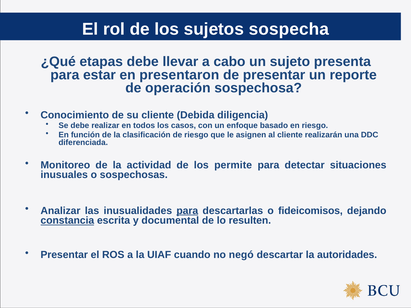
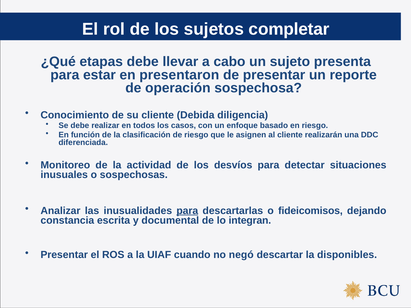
sospecha: sospecha -> completar
permite: permite -> desvíos
constancia underline: present -> none
resulten: resulten -> integran
autoridades: autoridades -> disponibles
